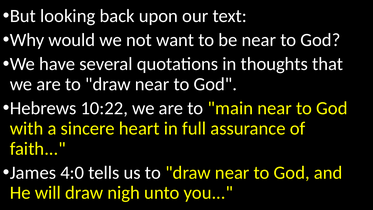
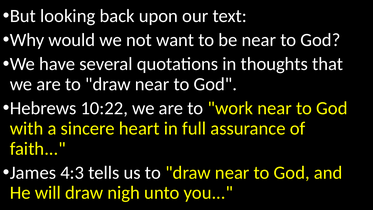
main: main -> work
4:0: 4:0 -> 4:3
